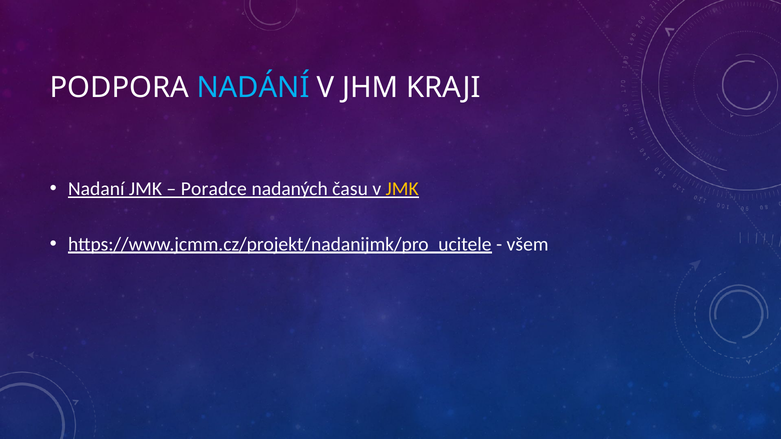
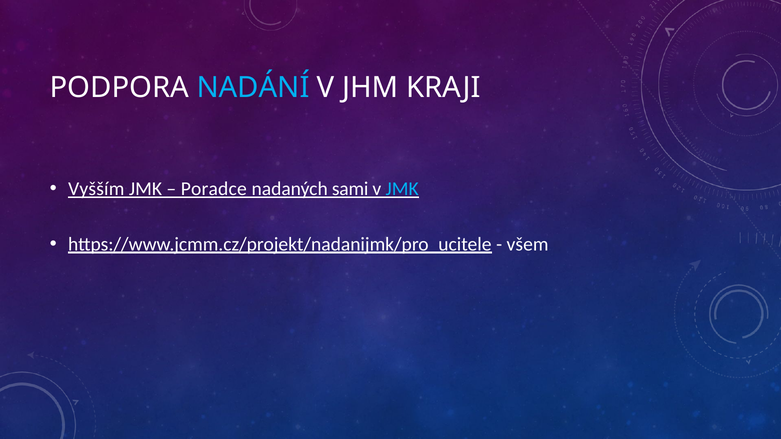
Nadaní: Nadaní -> Vyšším
času: času -> sami
JMK at (402, 189) colour: yellow -> light blue
